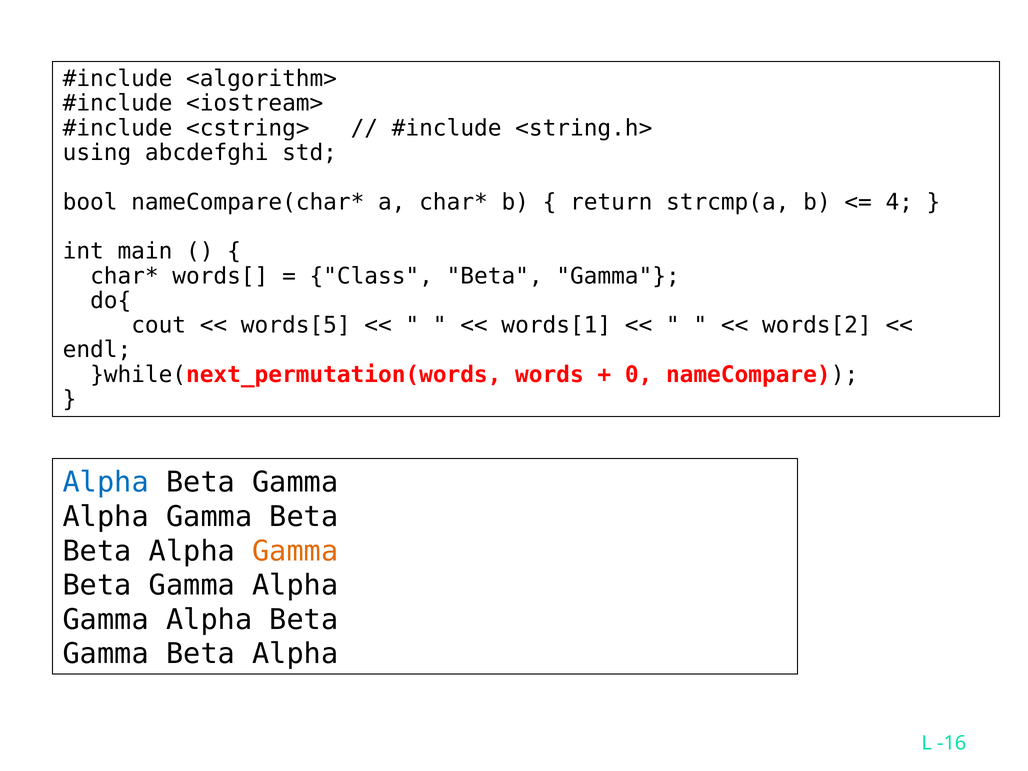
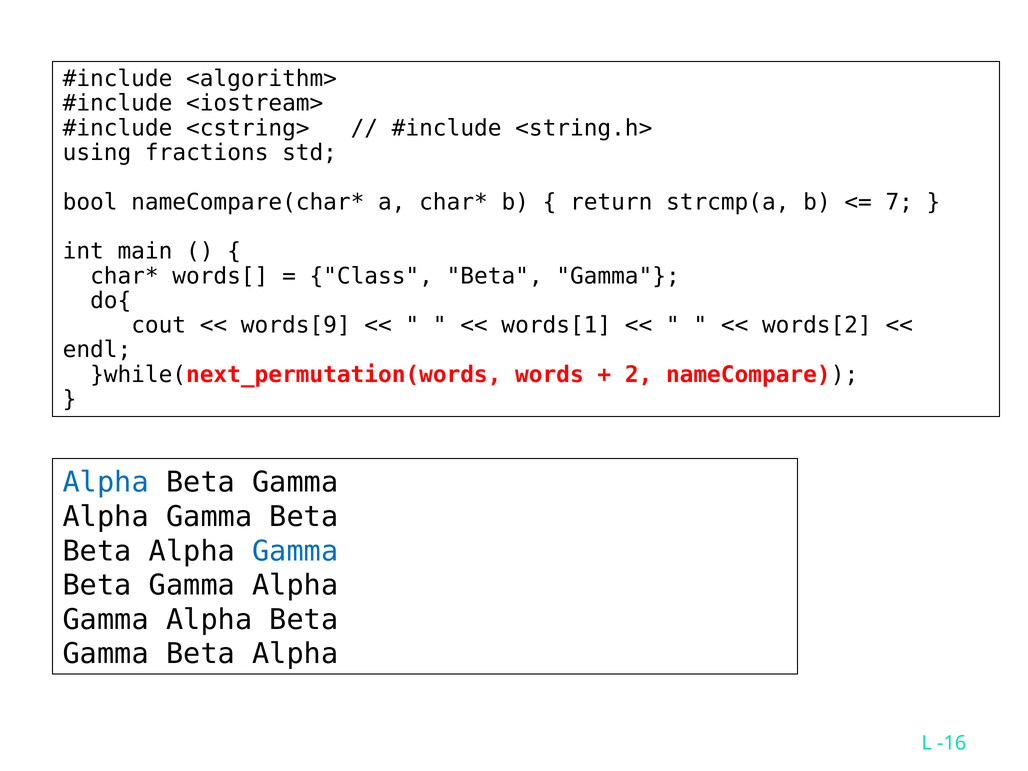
abcdefghi: abcdefghi -> fractions
4: 4 -> 7
words[5: words[5 -> words[9
0: 0 -> 2
Gamma at (295, 551) colour: orange -> blue
